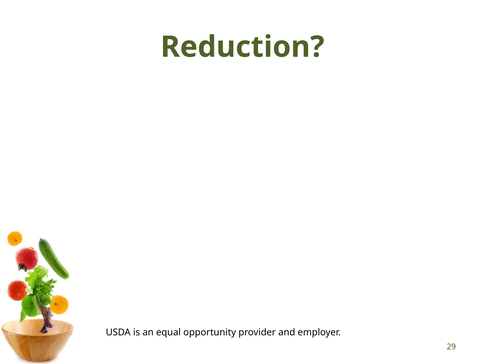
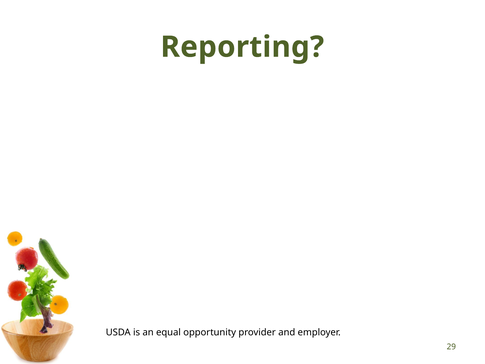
Reduction: Reduction -> Reporting
